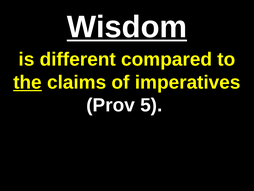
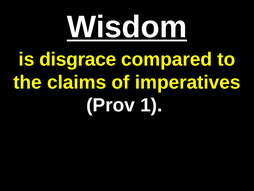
different: different -> disgrace
the underline: present -> none
5: 5 -> 1
